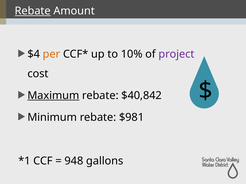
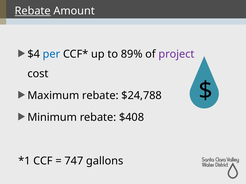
per colour: orange -> blue
10%: 10% -> 89%
Maximum underline: present -> none
$40,842: $40,842 -> $24,788
$981: $981 -> $408
948: 948 -> 747
